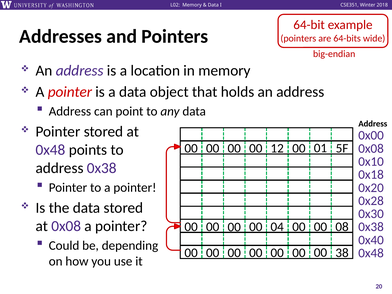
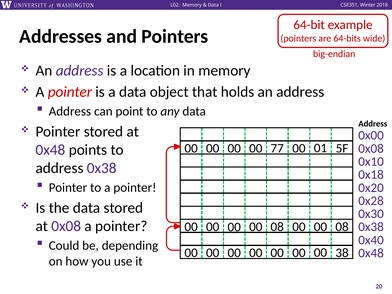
12: 12 -> 77
00 00 00 04: 04 -> 08
